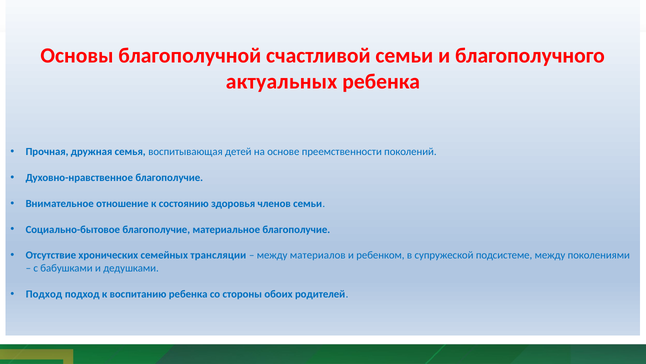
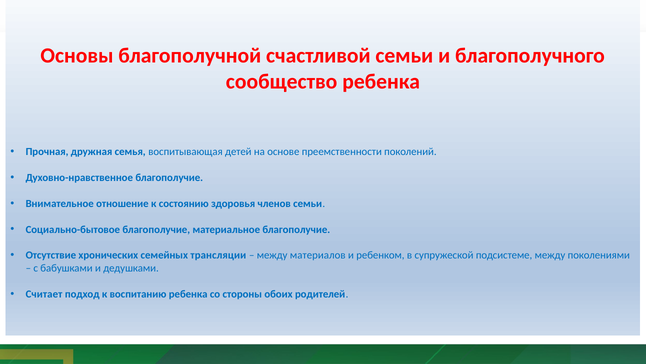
актуальных: актуальных -> сообщество
Подход at (44, 294): Подход -> Считает
